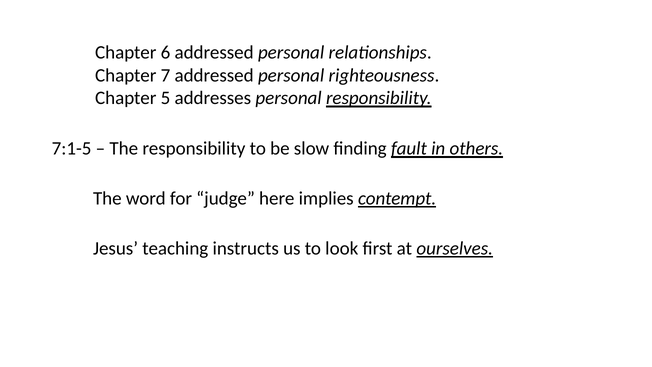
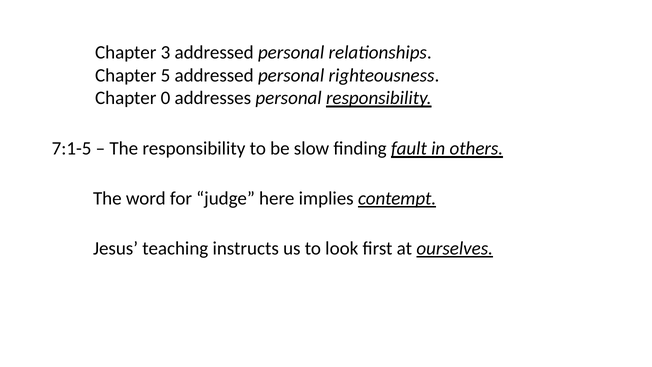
6: 6 -> 3
7: 7 -> 5
5: 5 -> 0
